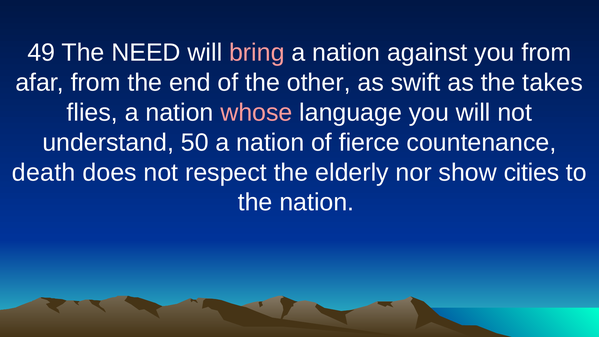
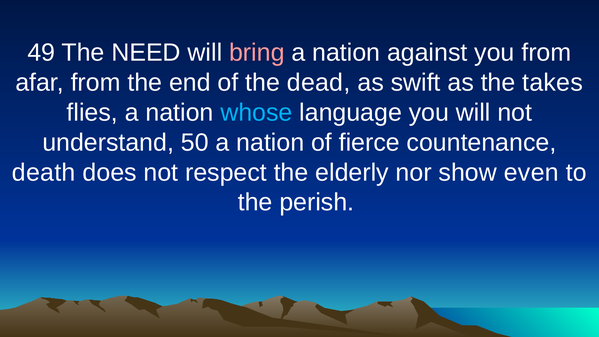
other: other -> dead
whose colour: pink -> light blue
cities: cities -> even
the nation: nation -> perish
